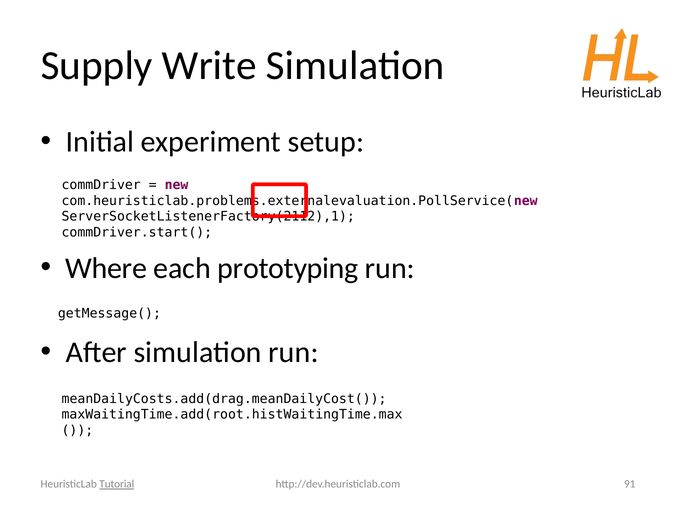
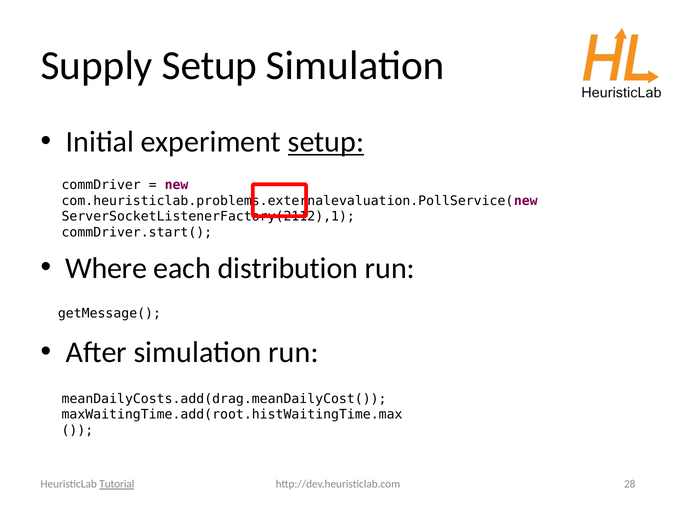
Supply Write: Write -> Setup
setup at (326, 142) underline: none -> present
prototyping: prototyping -> distribution
91: 91 -> 28
